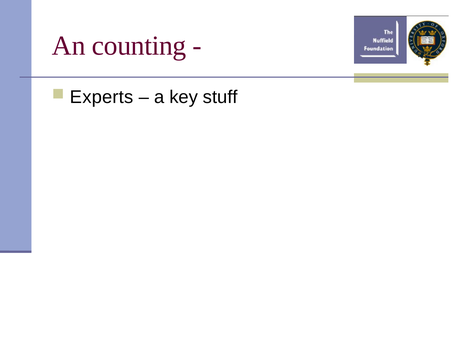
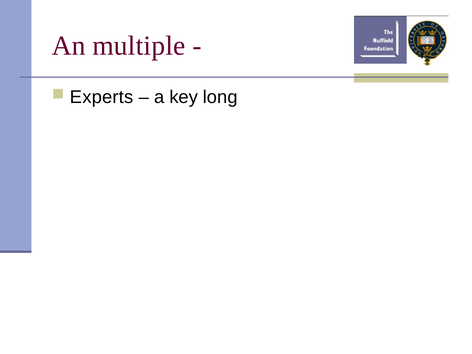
counting: counting -> multiple
stuff: stuff -> long
